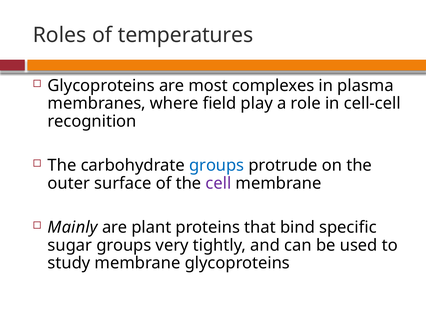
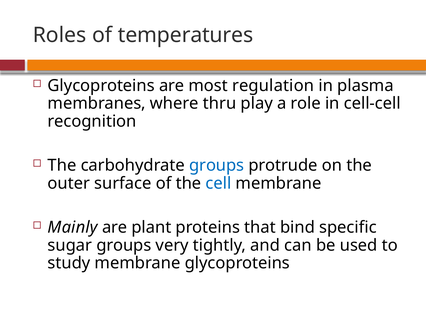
complexes: complexes -> regulation
field: field -> thru
cell colour: purple -> blue
